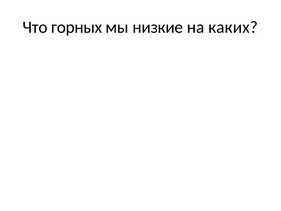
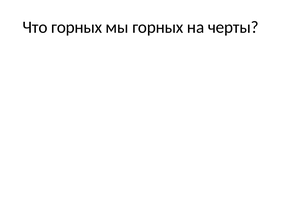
мы низкие: низкие -> горных
каких: каких -> черты
